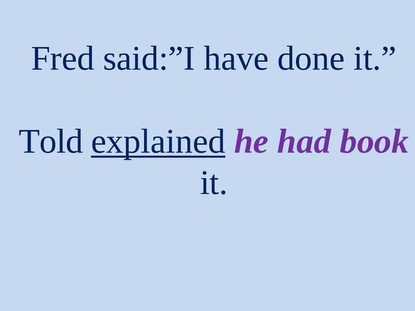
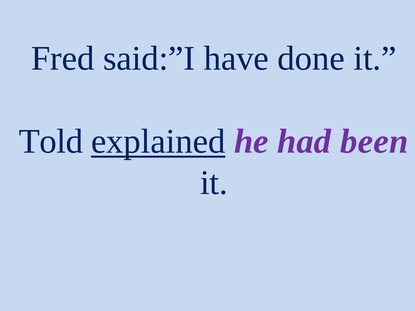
book: book -> been
